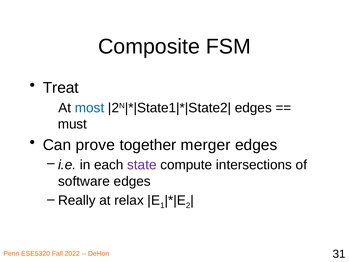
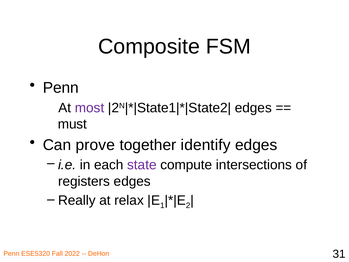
Treat at (61, 88): Treat -> Penn
most colour: blue -> purple
merger: merger -> identify
software: software -> registers
